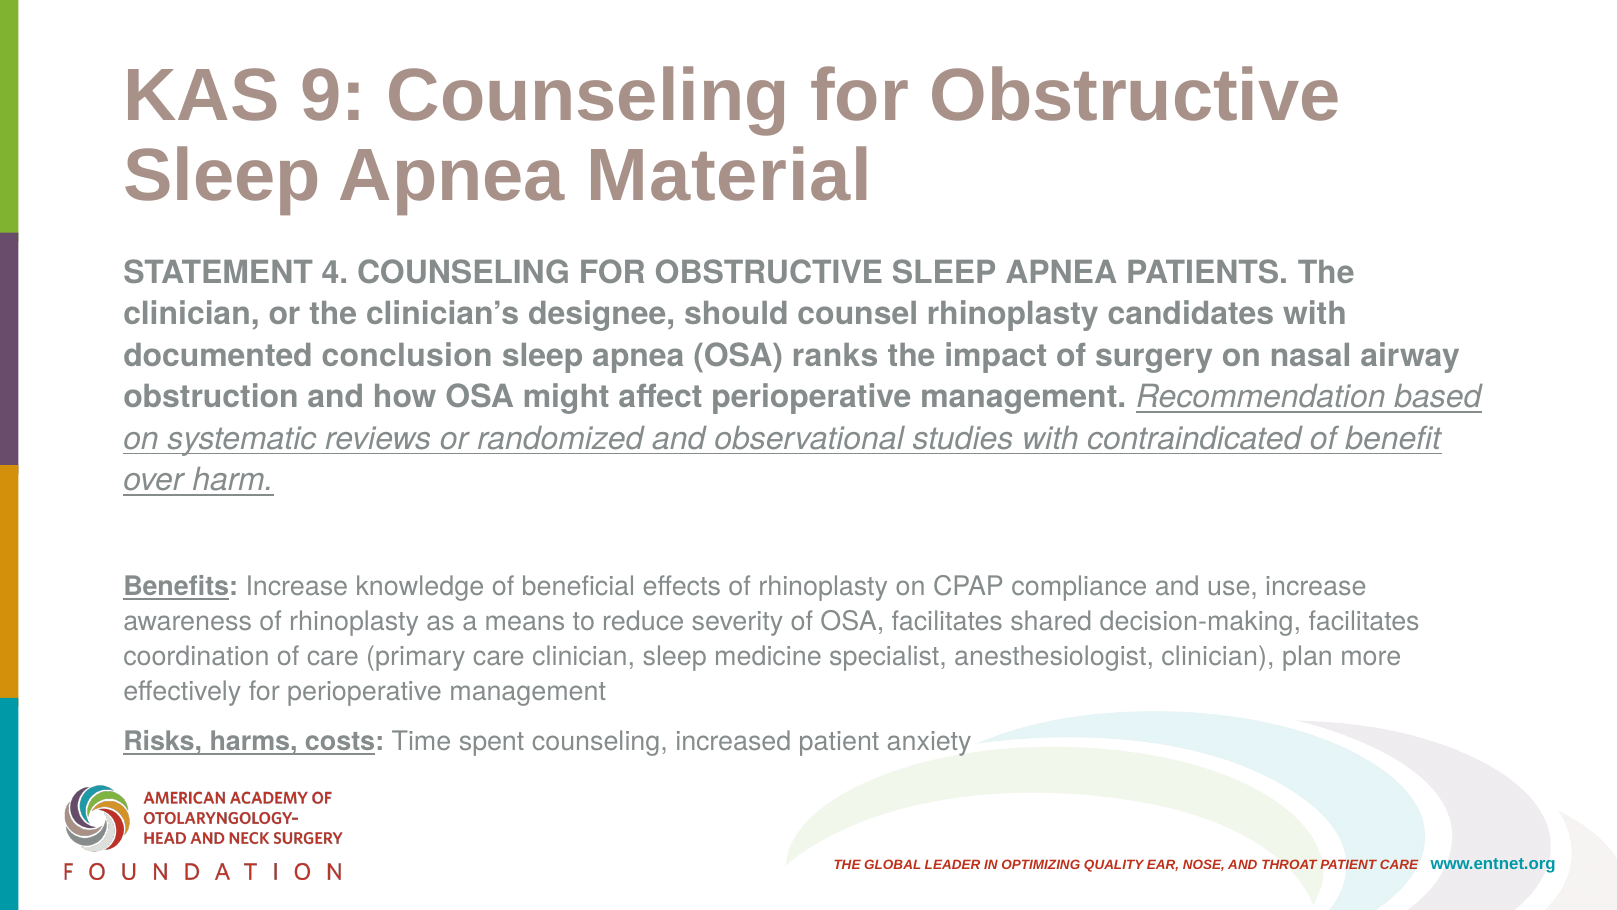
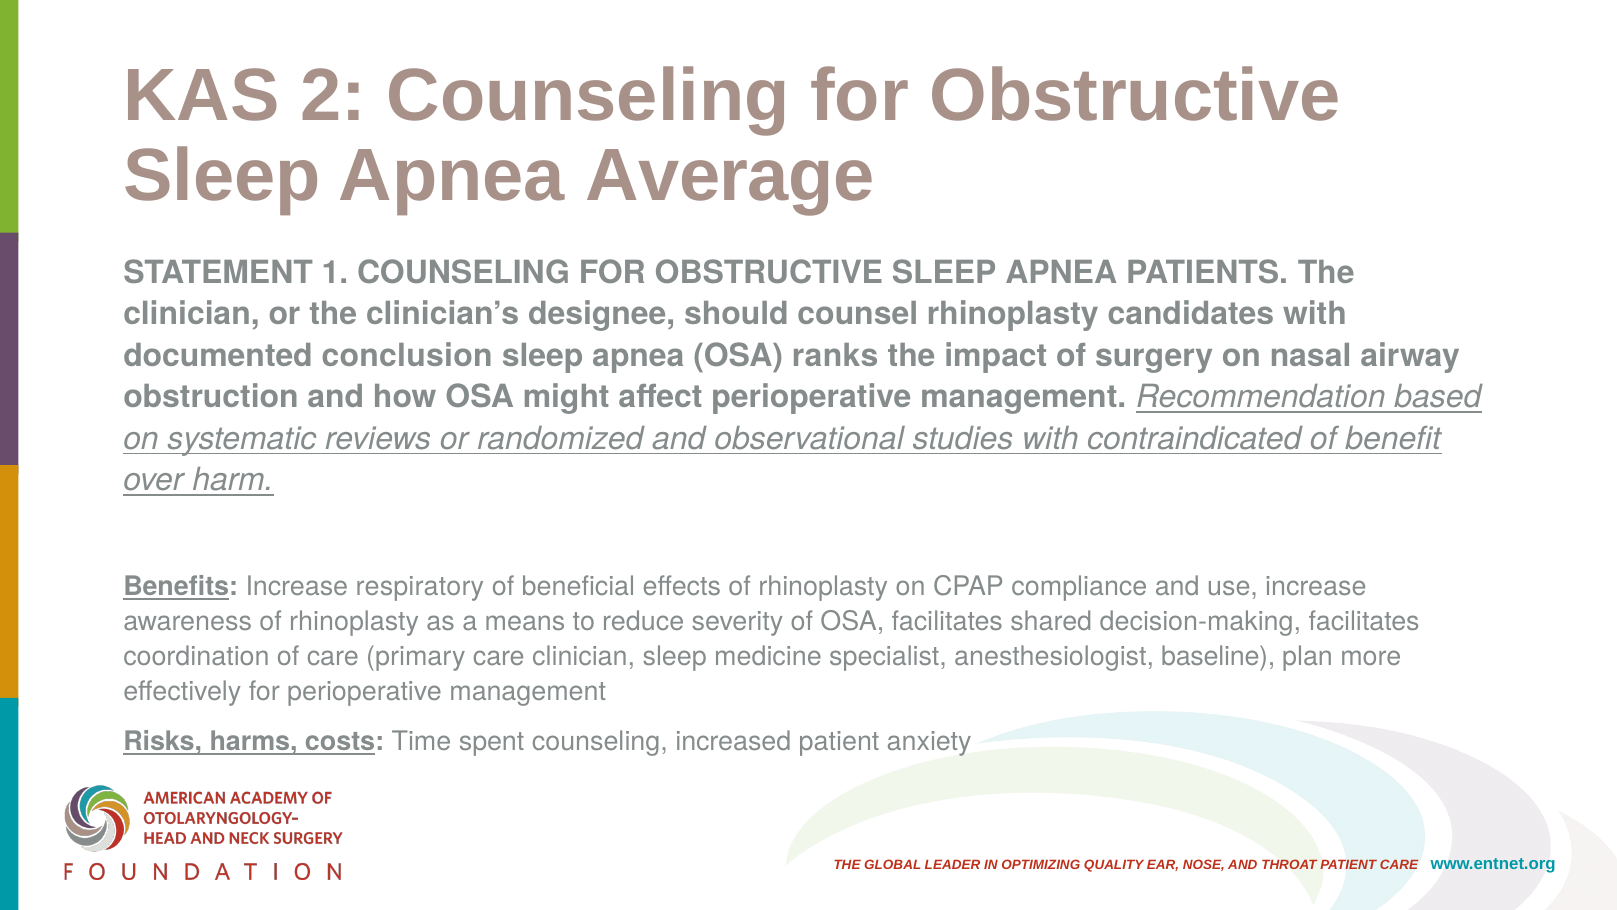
9: 9 -> 2
Material: Material -> Average
4: 4 -> 1
knowledge: knowledge -> respiratory
anesthesiologist clinician: clinician -> baseline
